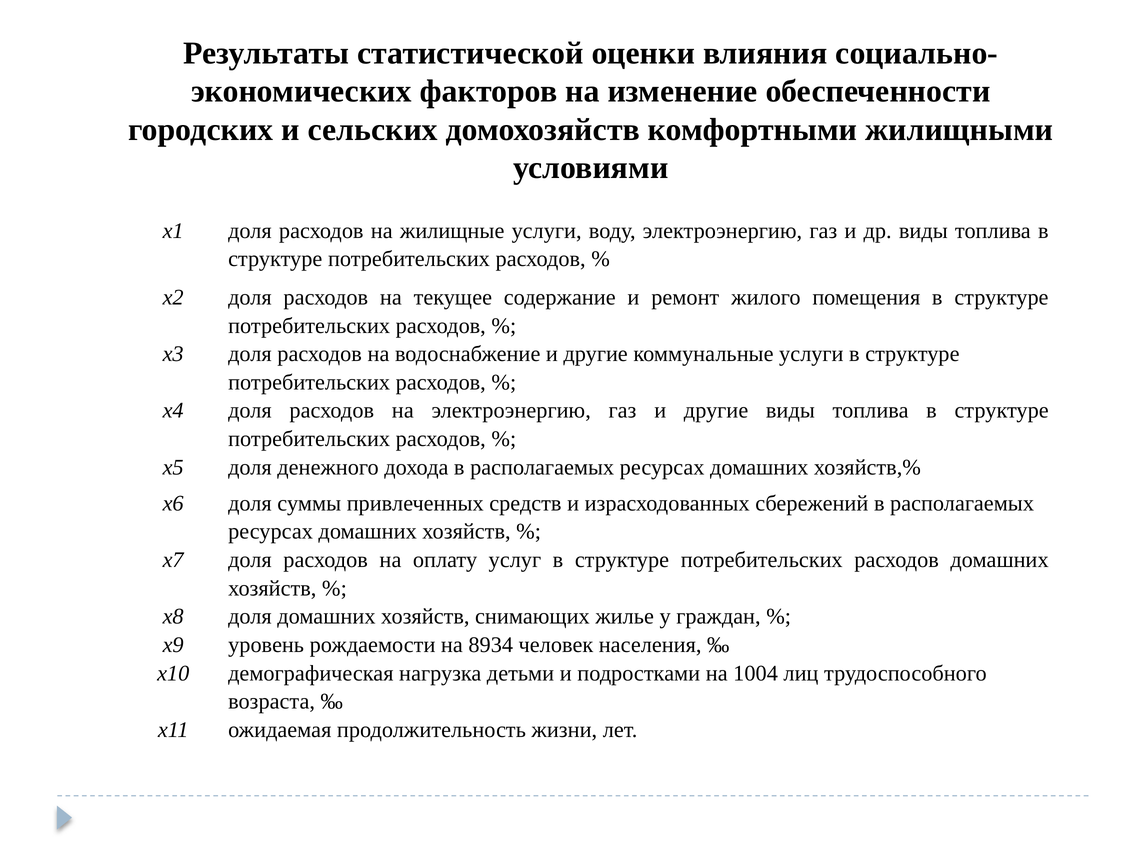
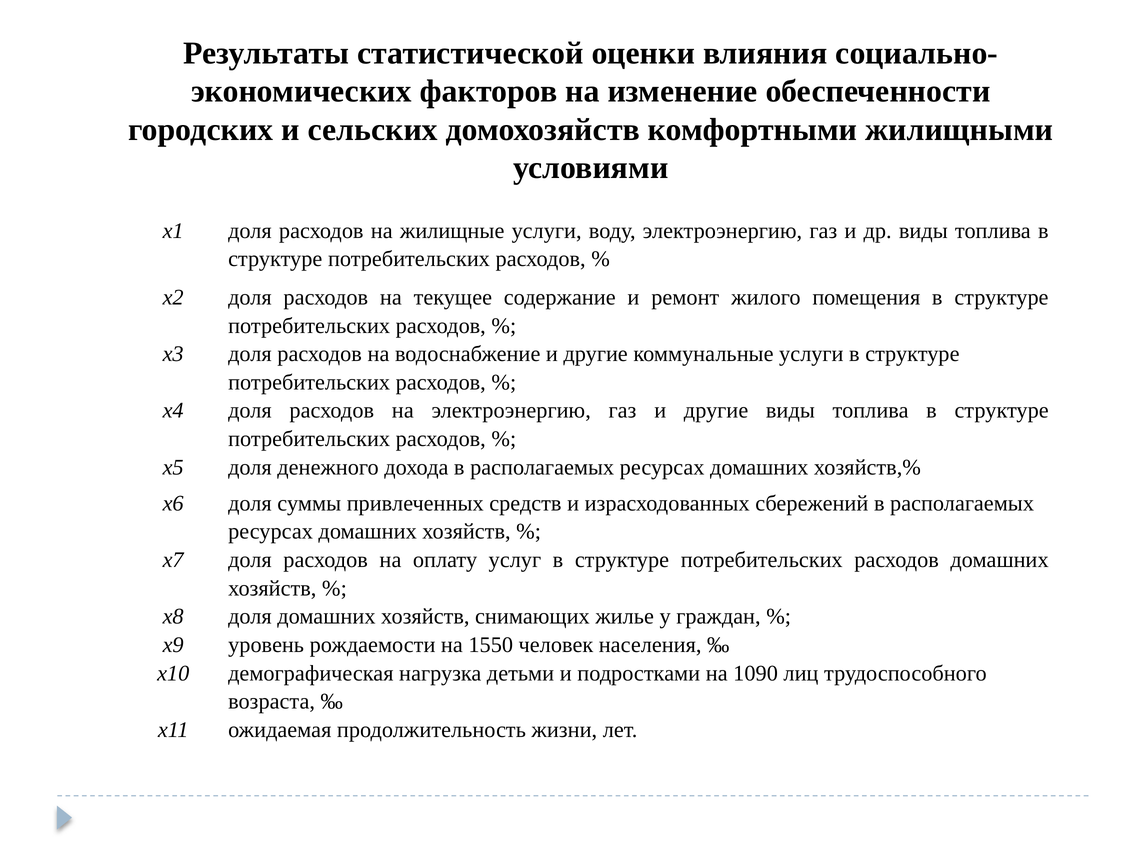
8934: 8934 -> 1550
1004: 1004 -> 1090
